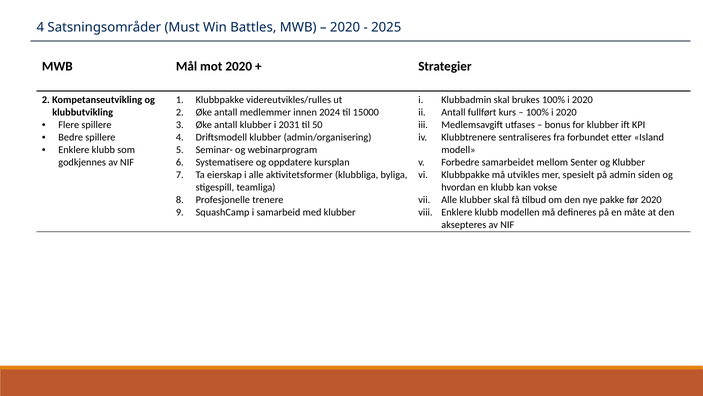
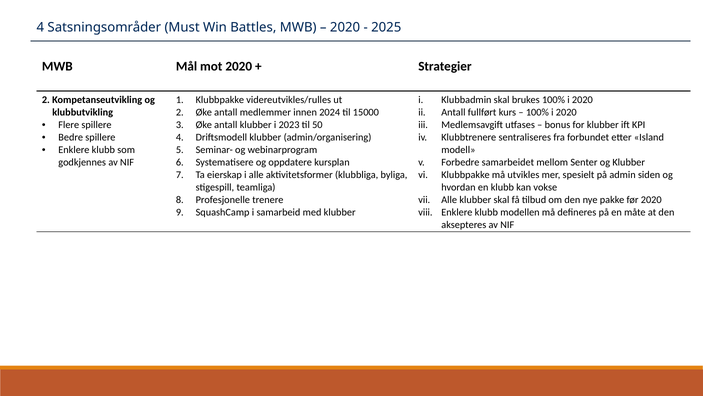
2031: 2031 -> 2023
